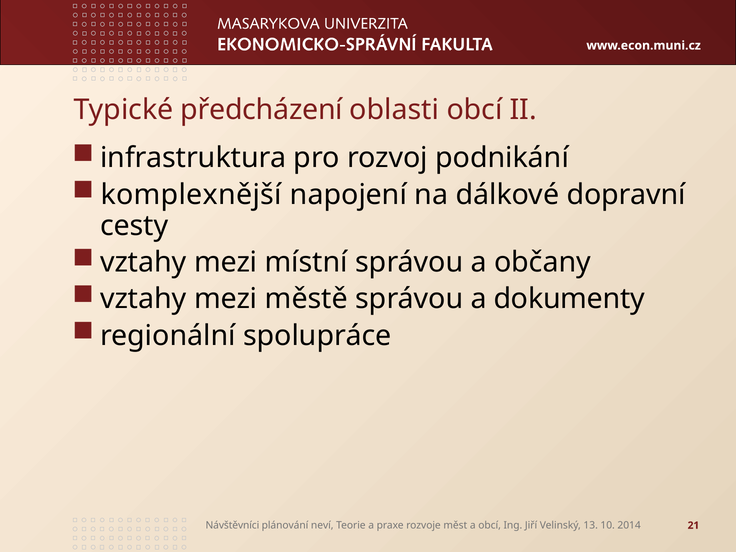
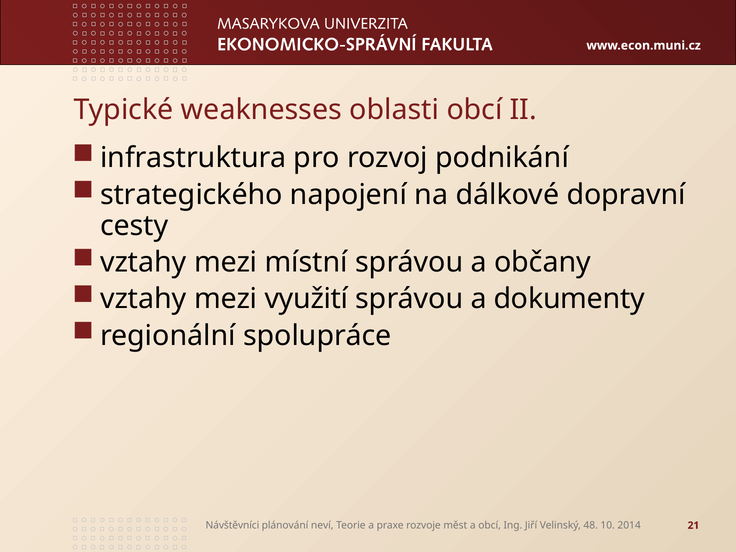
předcházení: předcházení -> weaknesses
komplexnější: komplexnější -> strategického
městě: městě -> využití
13: 13 -> 48
